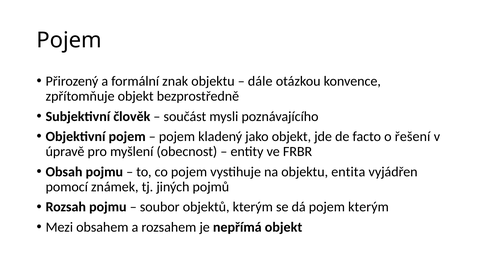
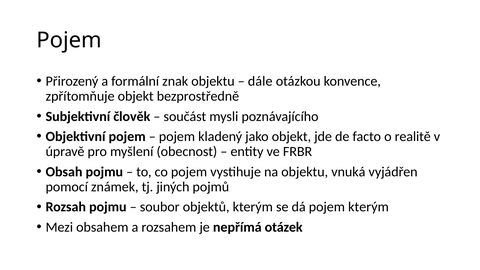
řešení: řešení -> realitě
entita: entita -> vnuká
nepřímá objekt: objekt -> otázek
